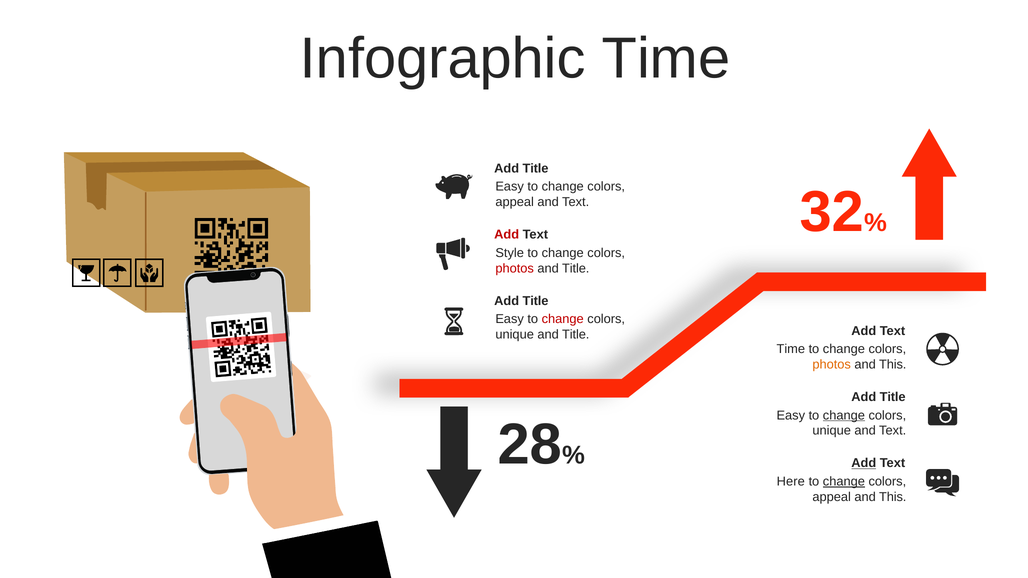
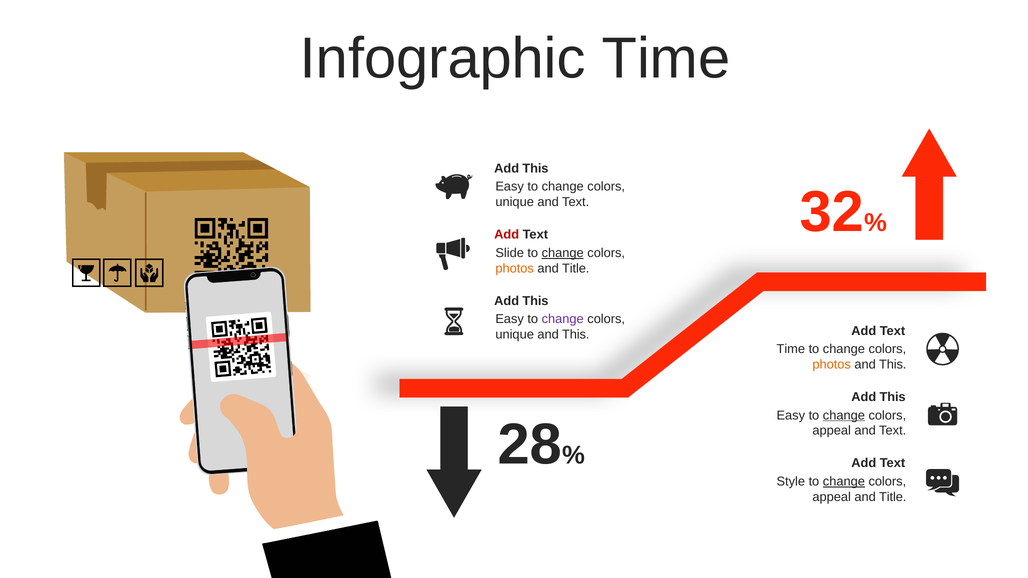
Title at (535, 168): Title -> This
appeal at (515, 202): appeal -> unique
Style: Style -> Slide
change at (563, 253) underline: none -> present
photos at (515, 268) colour: red -> orange
Title at (535, 301): Title -> This
change at (563, 319) colour: red -> purple
Title at (576, 335): Title -> This
Title at (893, 397): Title -> This
unique at (832, 431): unique -> appeal
Add at (864, 463) underline: present -> none
Here: Here -> Style
This at (893, 497): This -> Title
